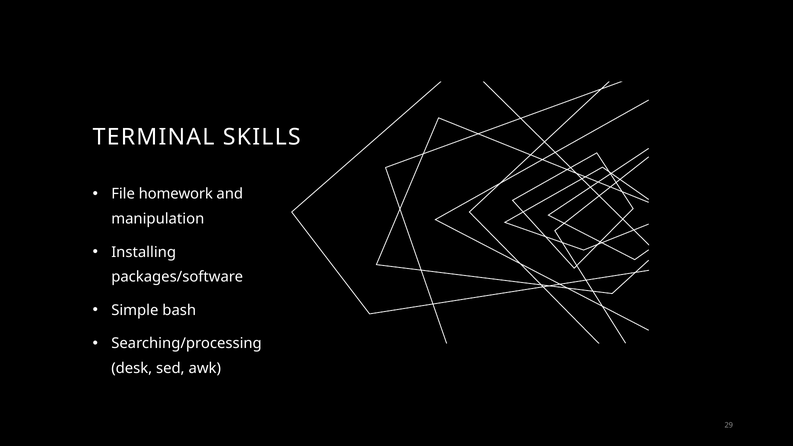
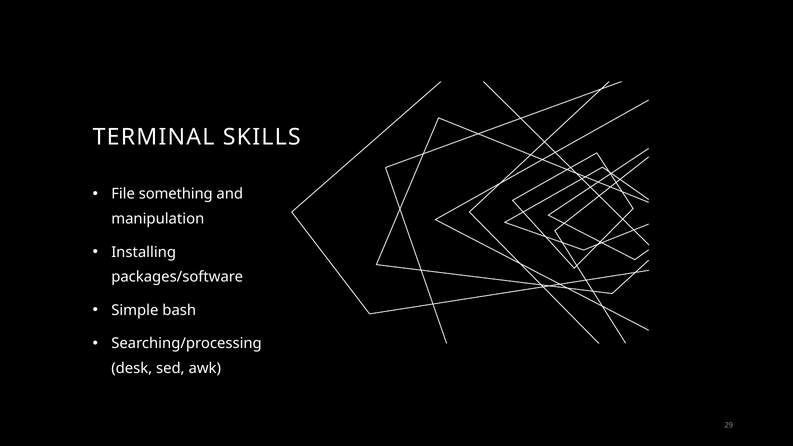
homework: homework -> something
